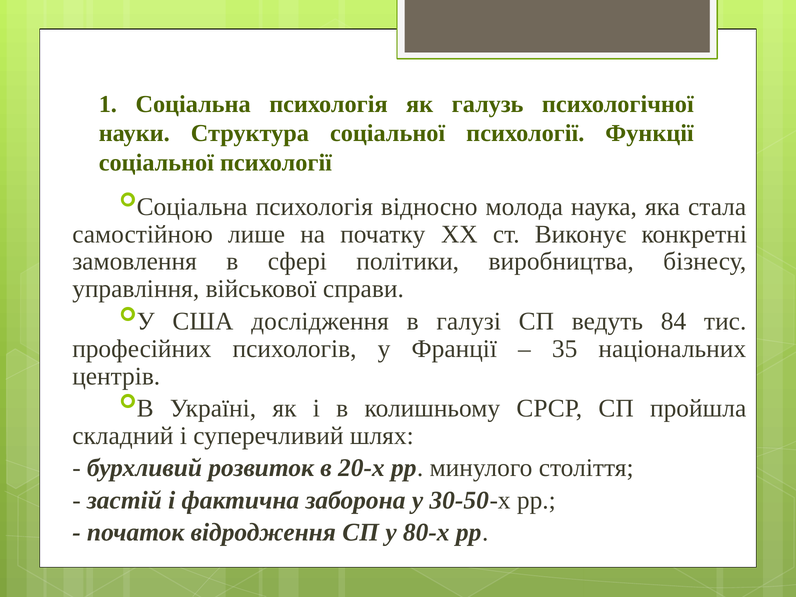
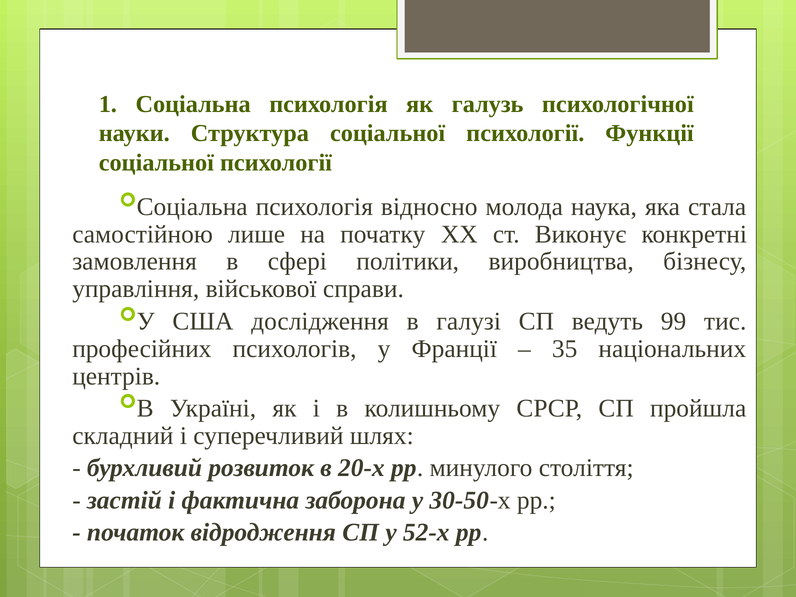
84: 84 -> 99
80-х: 80-х -> 52-х
